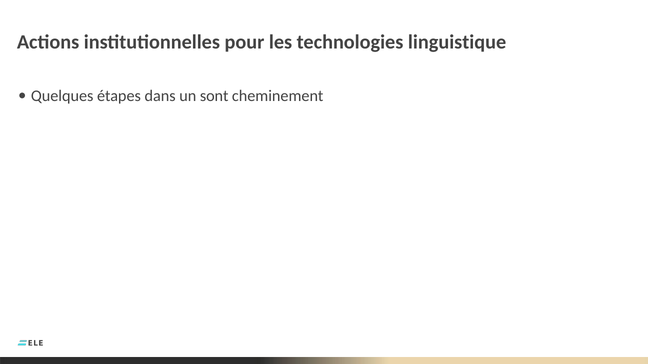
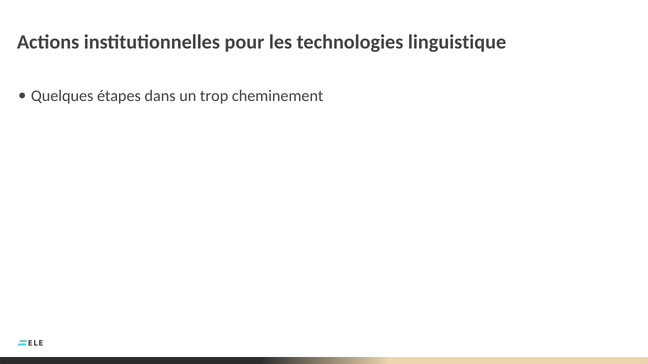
sont: sont -> trop
